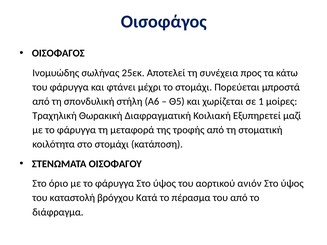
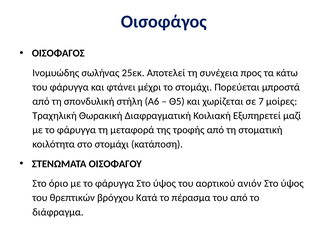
1: 1 -> 7
καταστολή: καταστολή -> θρεπτικών
